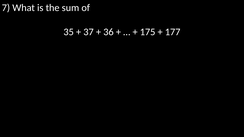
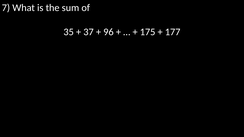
36: 36 -> 96
